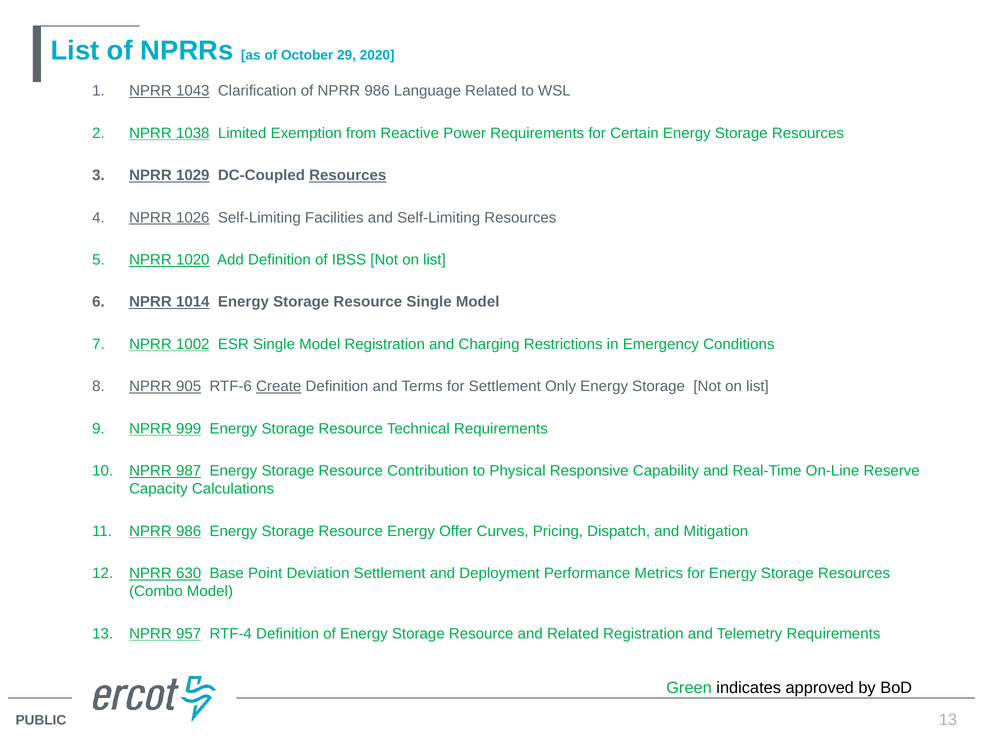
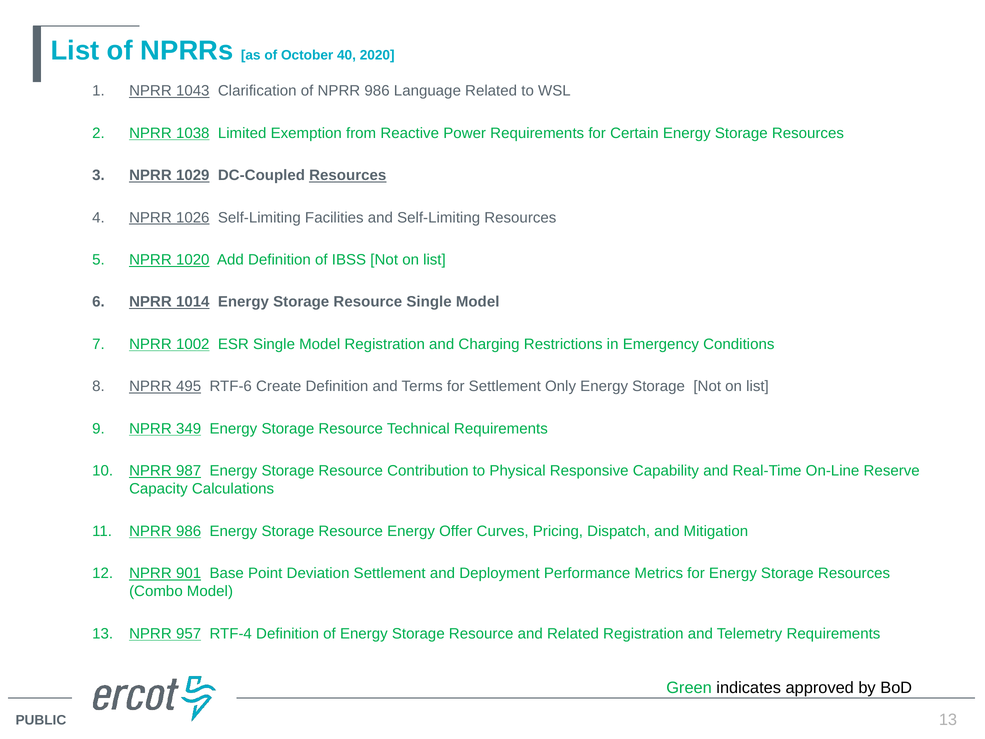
29: 29 -> 40
905: 905 -> 495
Create underline: present -> none
999: 999 -> 349
630: 630 -> 901
